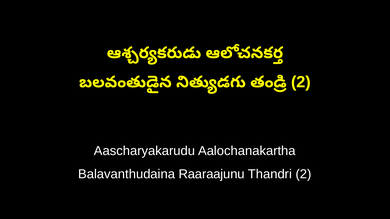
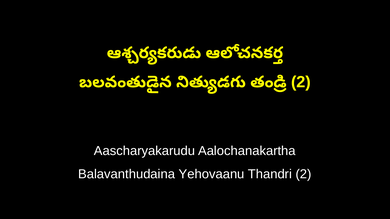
Raaraajunu: Raaraajunu -> Yehovaanu
